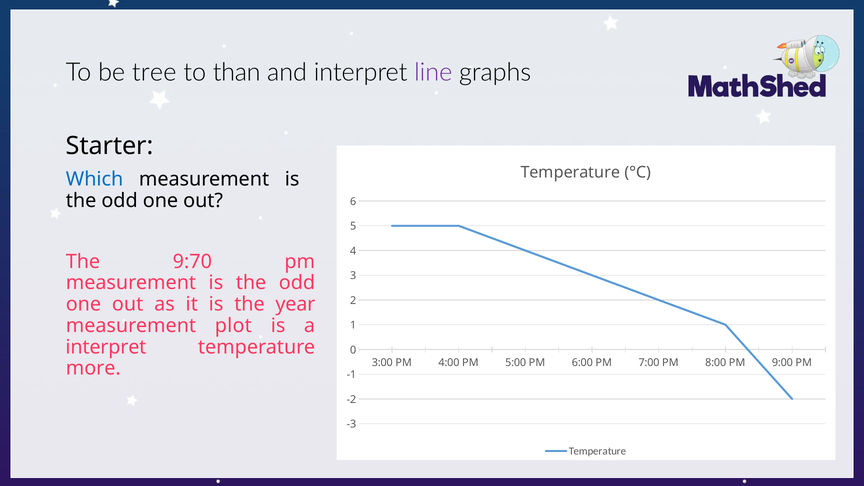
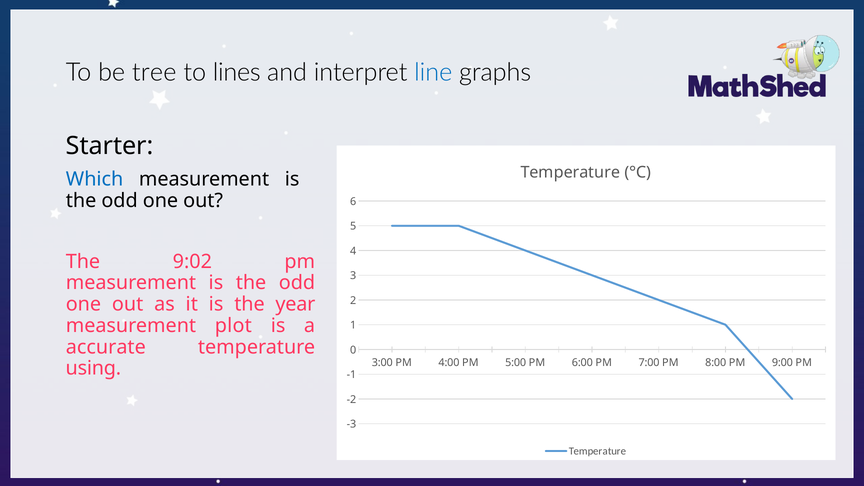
than: than -> lines
line colour: purple -> blue
9:70: 9:70 -> 9:02
interpret at (106, 347): interpret -> accurate
more: more -> using
